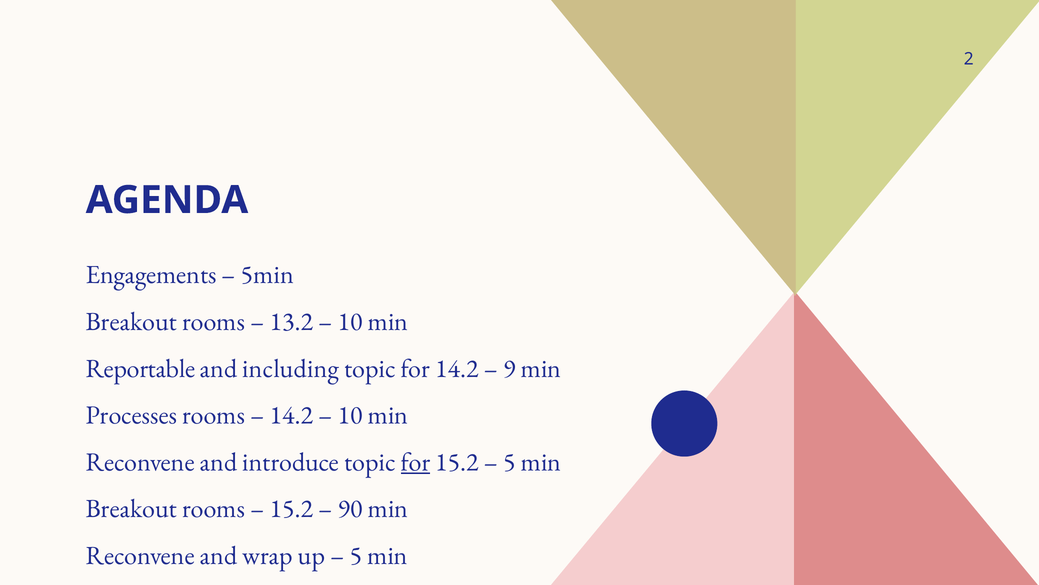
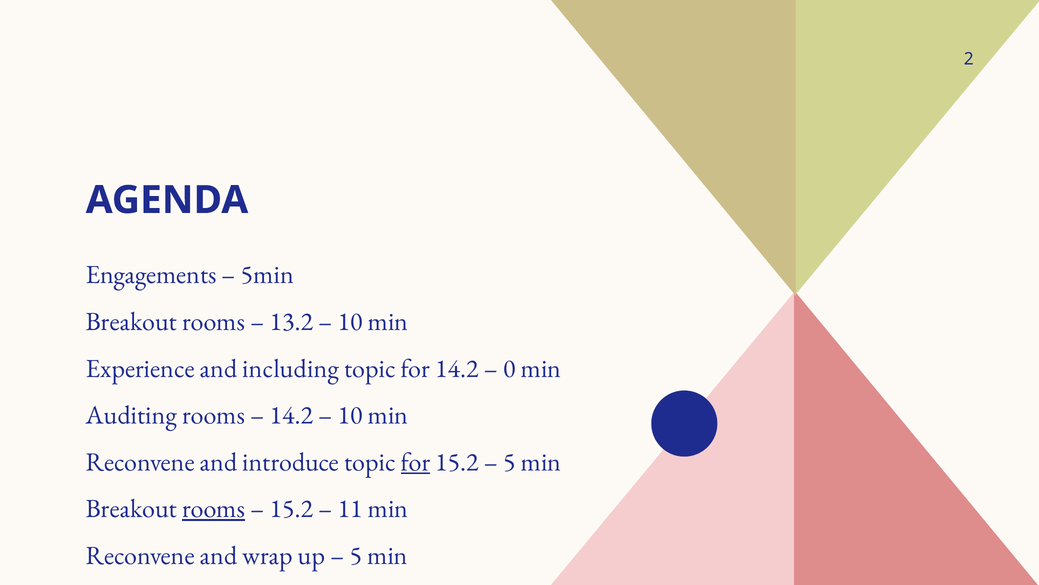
Reportable: Reportable -> Experience
9: 9 -> 0
Processes: Processes -> Auditing
rooms at (214, 508) underline: none -> present
90: 90 -> 11
